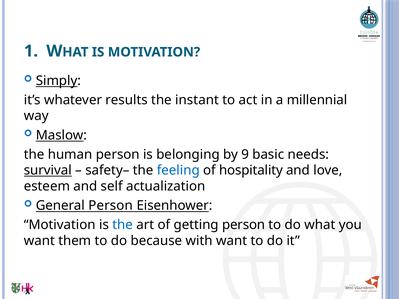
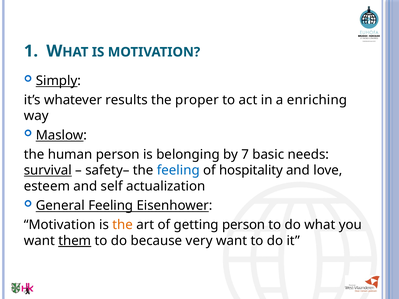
instant: instant -> proper
millennial: millennial -> enriching
9: 9 -> 7
General Person: Person -> Feeling
the at (123, 225) colour: blue -> orange
them underline: none -> present
with: with -> very
